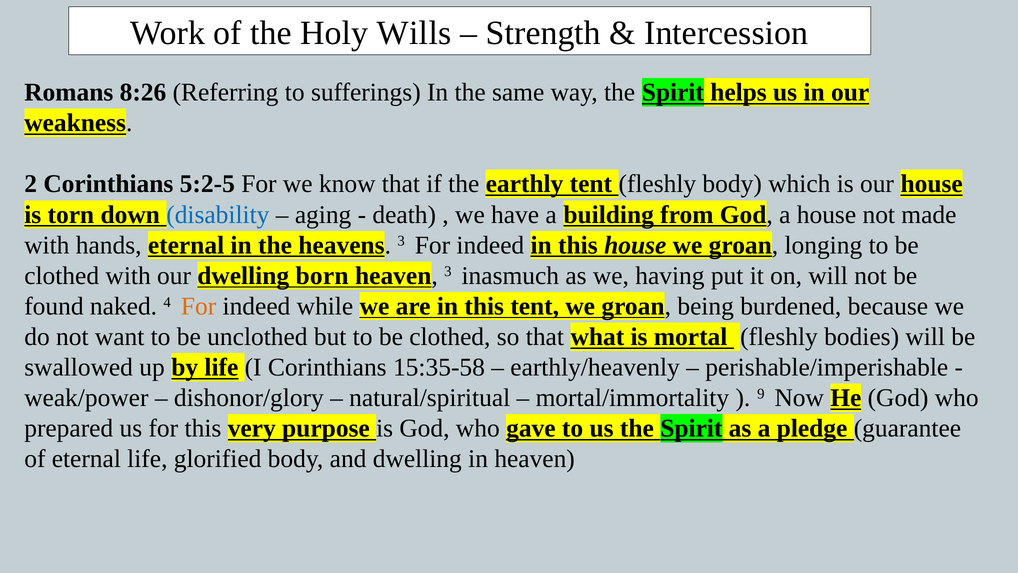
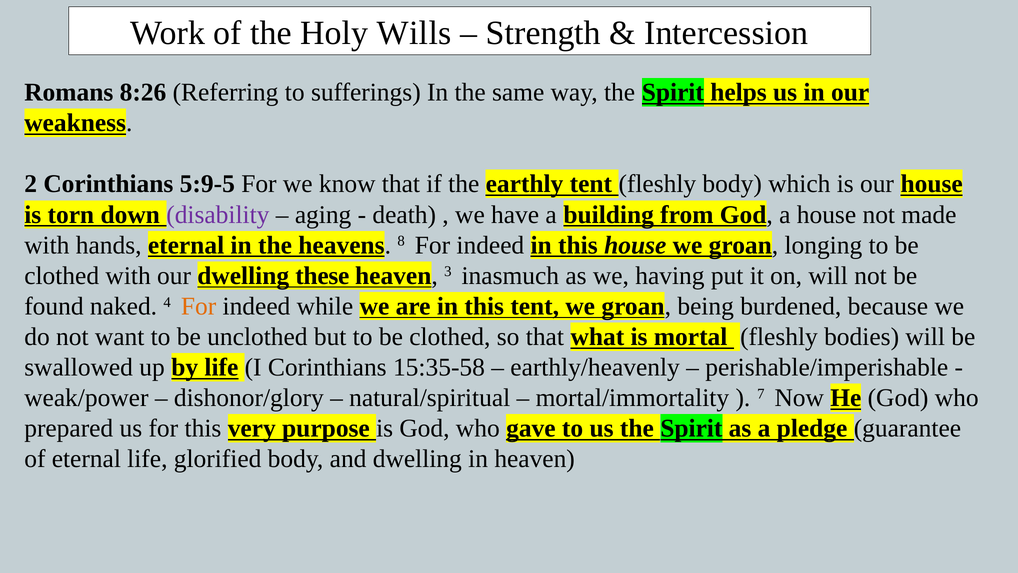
5:2-5: 5:2-5 -> 5:9-5
disability colour: blue -> purple
heavens 3: 3 -> 8
born: born -> these
9: 9 -> 7
